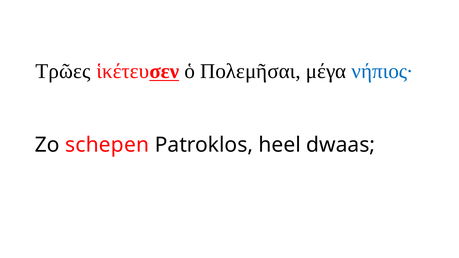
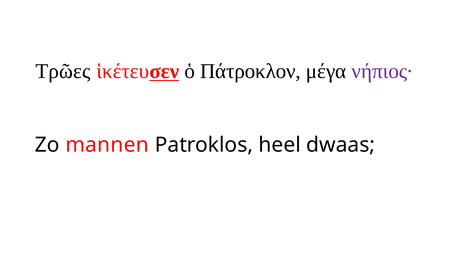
Πολεμῆσαι: Πολεμῆσαι -> Πάτροκλον
νήπιος· colour: blue -> purple
schepen: schepen -> mannen
